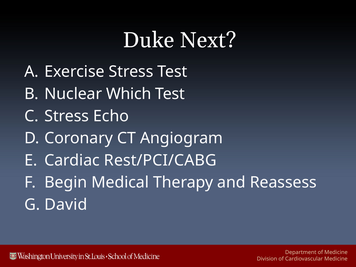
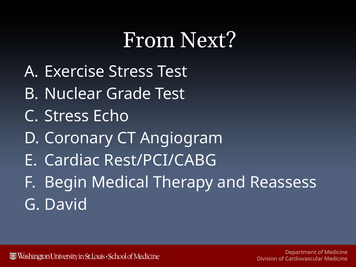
Duke: Duke -> From
Which: Which -> Grade
